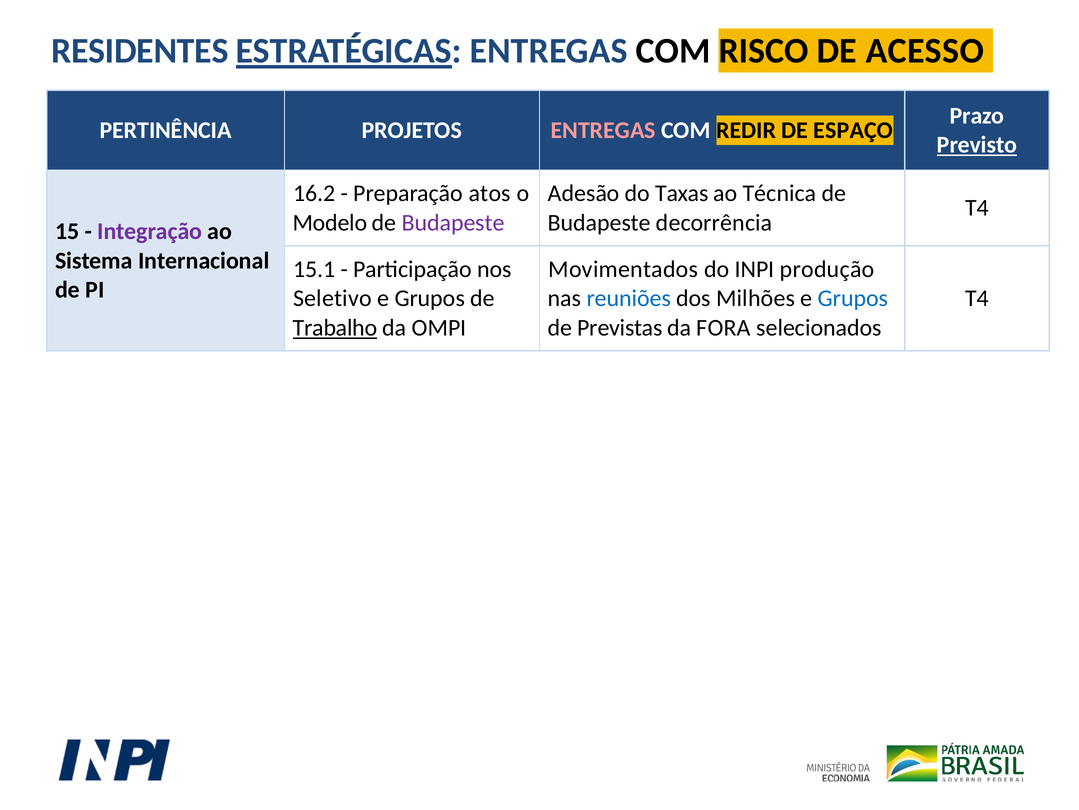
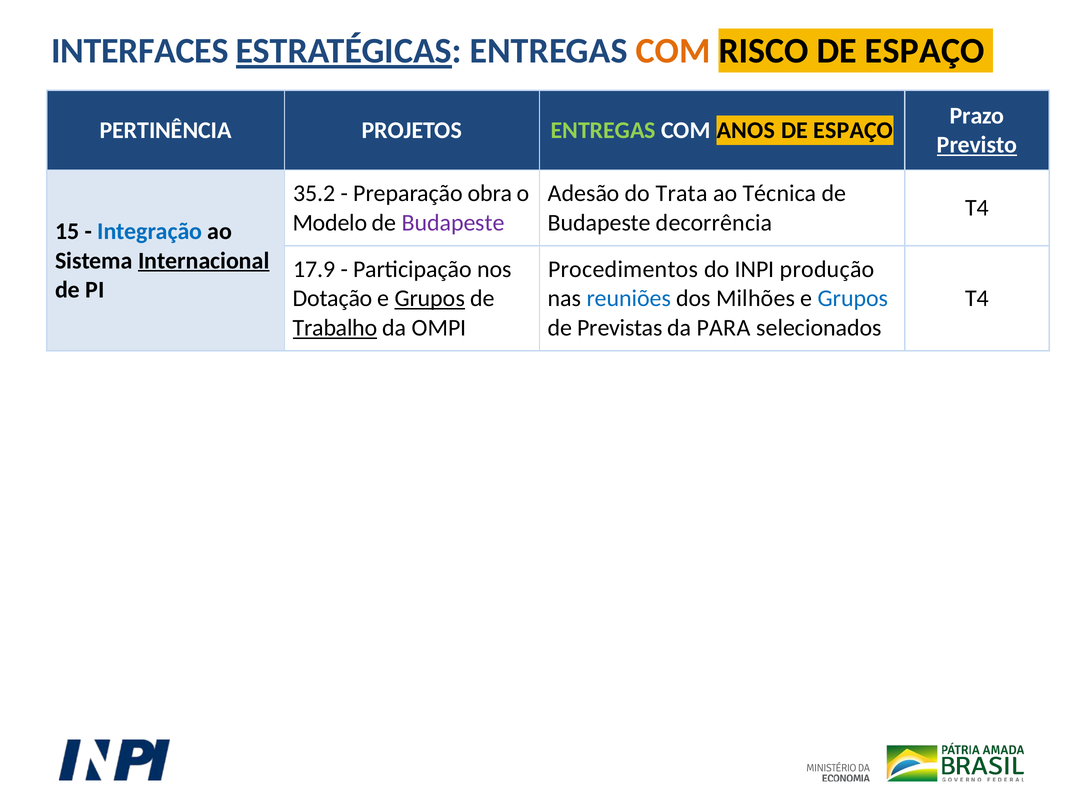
RESIDENTES: RESIDENTES -> INTERFACES
COM at (673, 51) colour: black -> orange
RISCO DE ACESSO: ACESSO -> ESPAÇO
ENTREGAS at (603, 130) colour: pink -> light green
REDIR: REDIR -> ANOS
16.2: 16.2 -> 35.2
atos: atos -> obra
Taxas: Taxas -> Trata
Integração colour: purple -> blue
Internacional underline: none -> present
15.1: 15.1 -> 17.9
Movimentados: Movimentados -> Procedimentos
Seletivo: Seletivo -> Dotação
Grupos at (430, 298) underline: none -> present
FORA: FORA -> PARA
